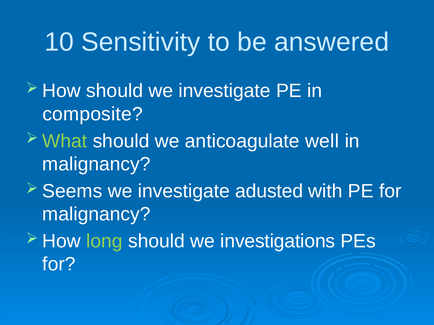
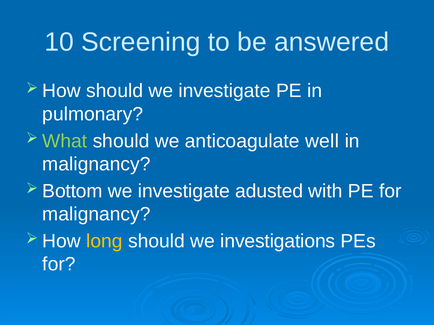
Sensitivity: Sensitivity -> Screening
composite: composite -> pulmonary
Seems: Seems -> Bottom
long colour: light green -> yellow
